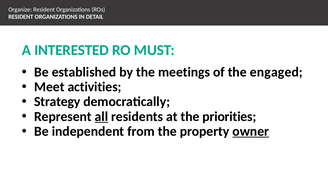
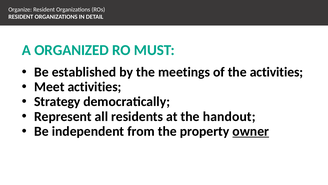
INTERESTED: INTERESTED -> ORGANIZED
the engaged: engaged -> activities
all underline: present -> none
priorities: priorities -> handout
